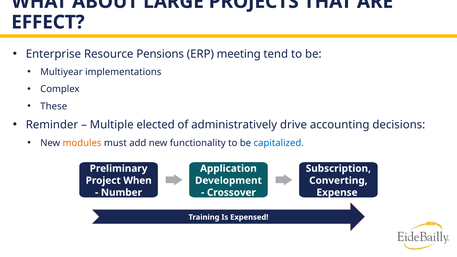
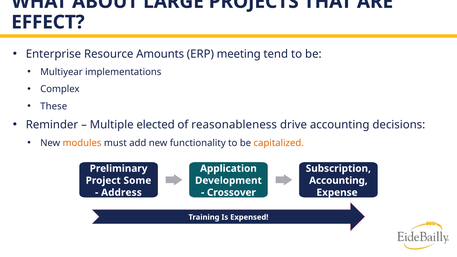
Pensions: Pensions -> Amounts
administratively: administratively -> reasonableness
capitalized colour: blue -> orange
When: When -> Some
Converting at (338, 181): Converting -> Accounting
Number: Number -> Address
